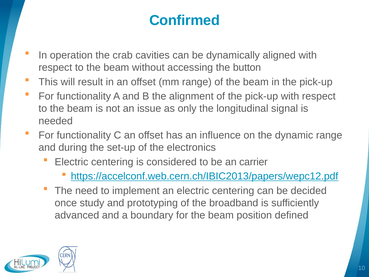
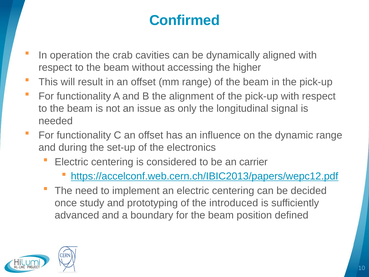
button: button -> higher
broadband: broadband -> introduced
